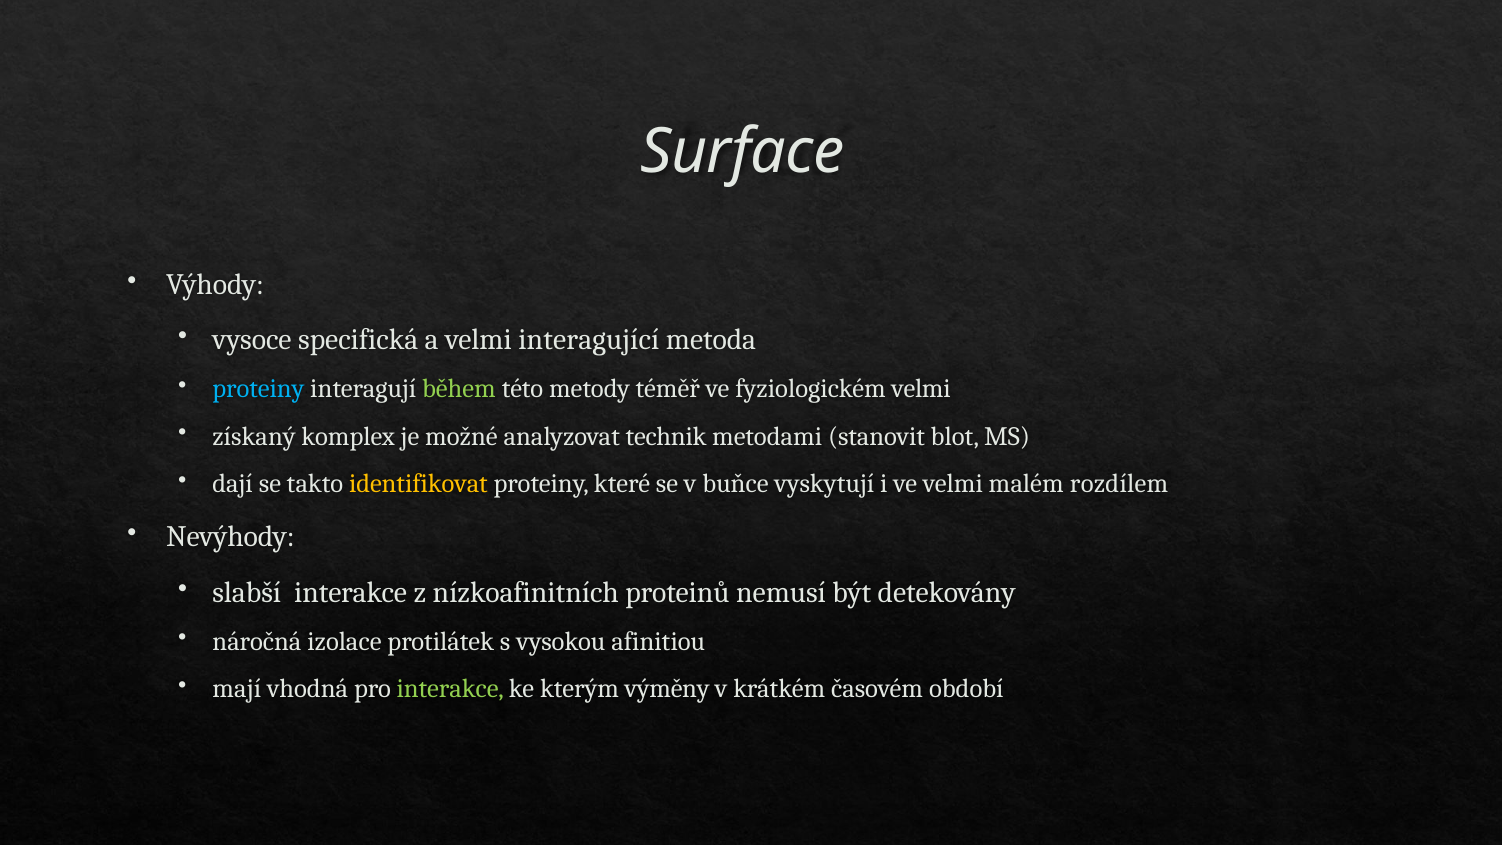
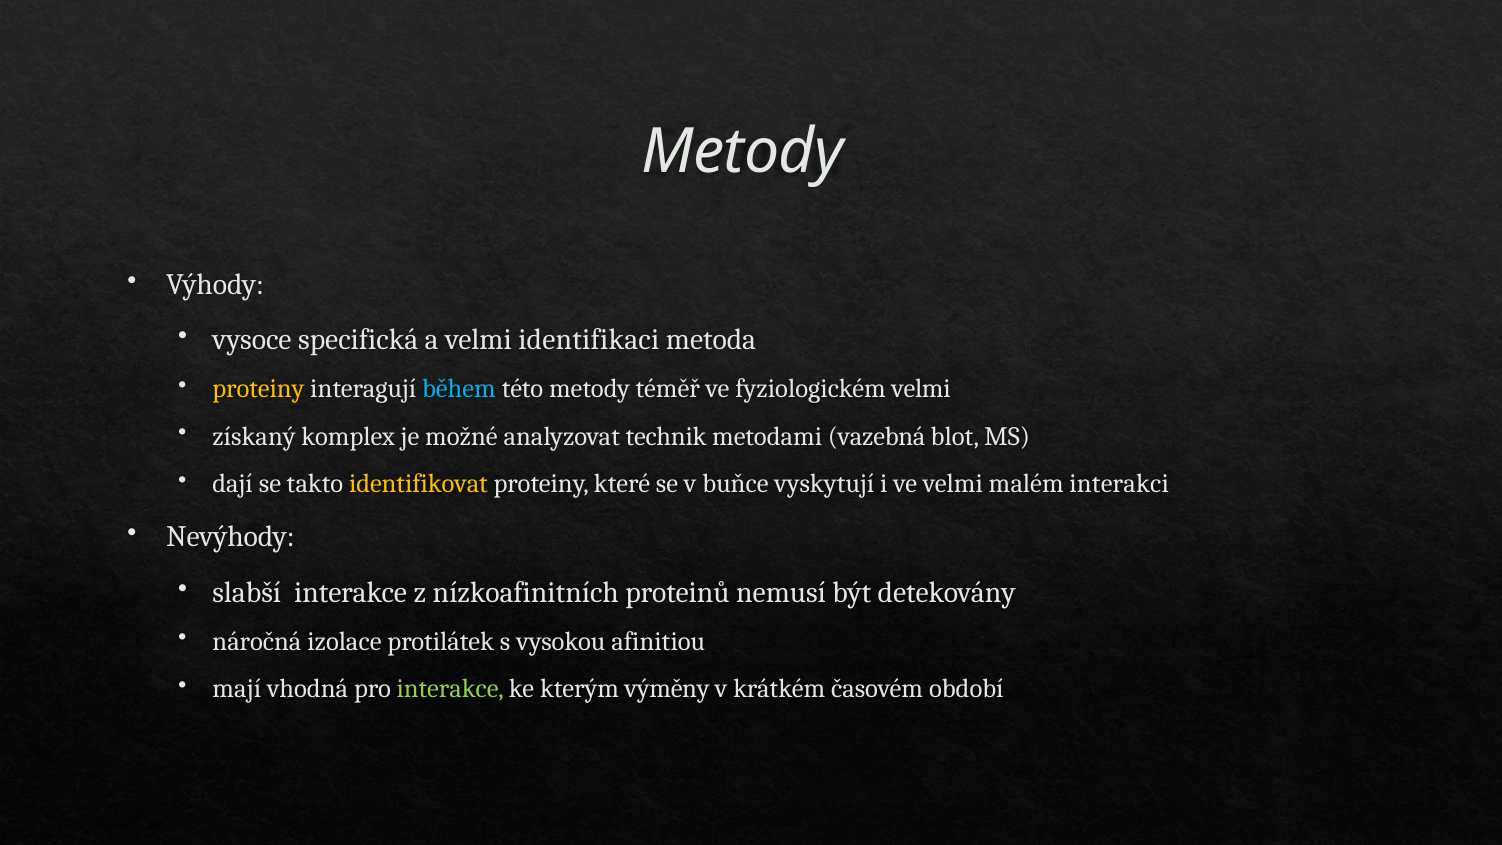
Surface at (742, 152): Surface -> Metody
interagující: interagující -> identifikaci
proteiny at (258, 389) colour: light blue -> yellow
během colour: light green -> light blue
stanovit: stanovit -> vazebná
rozdílem: rozdílem -> interakci
